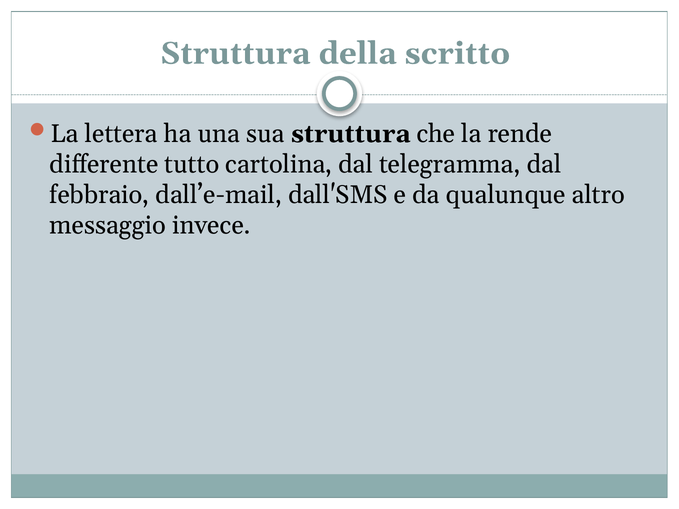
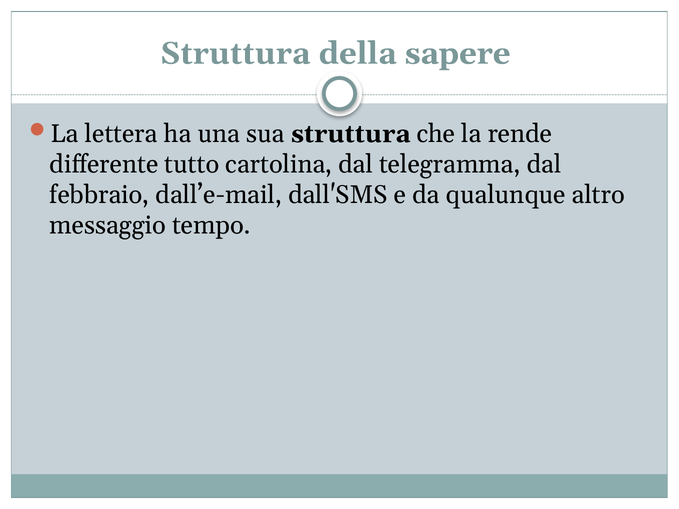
scritto: scritto -> sapere
invece: invece -> tempo
